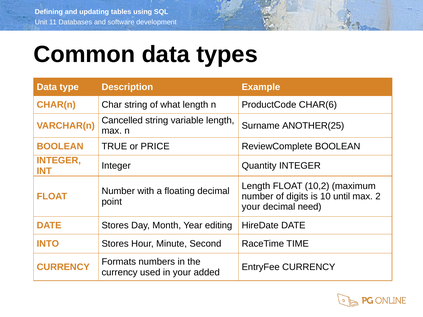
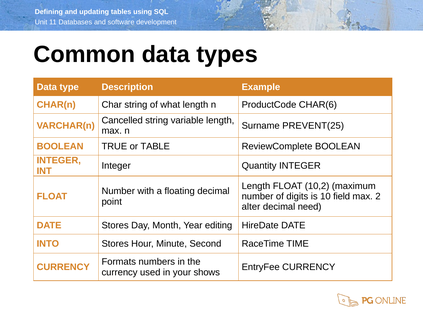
ANOTHER(25: ANOTHER(25 -> PREVENT(25
PRICE: PRICE -> TABLE
until: until -> field
your at (251, 207): your -> alter
added: added -> shows
